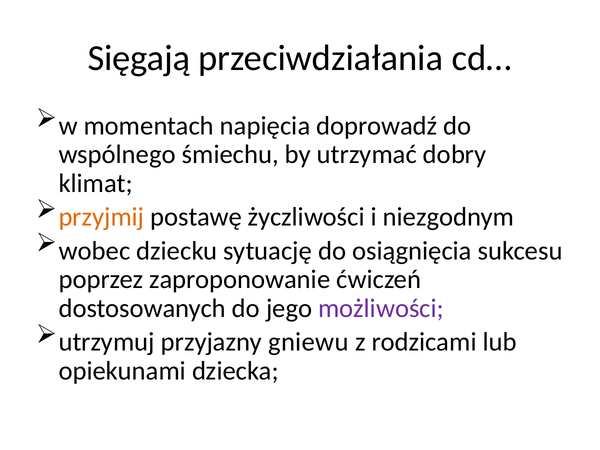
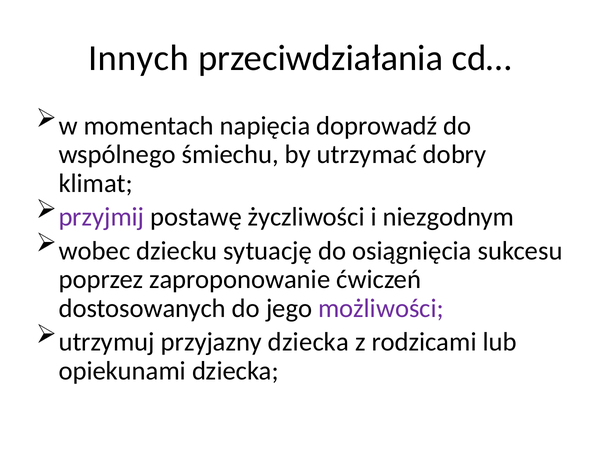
Sięgają: Sięgają -> Innych
przyjmij colour: orange -> purple
przyjazny gniewu: gniewu -> dziecka
